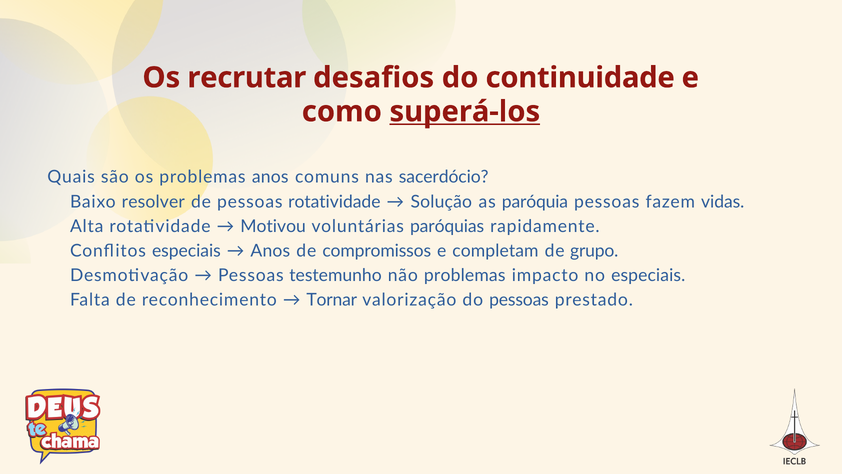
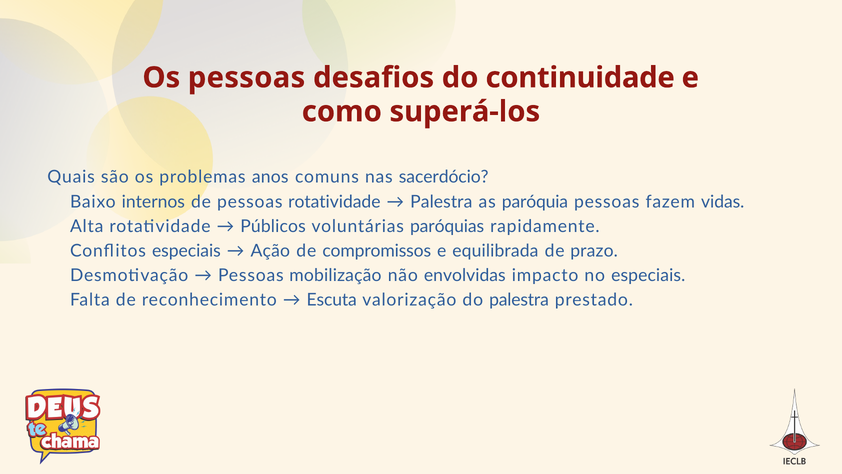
Os recrutar: recrutar -> pessoas
superá-los underline: present -> none
resolver: resolver -> internos
Solução at (441, 202): Solução -> Palestra
Motivou: Motivou -> Públicos
Anos at (270, 251): Anos -> Ação
completam: completam -> equilibrada
grupo: grupo -> prazo
testemunho: testemunho -> mobilização
não problemas: problemas -> envolvidas
Tornar: Tornar -> Escuta
do pessoas: pessoas -> palestra
